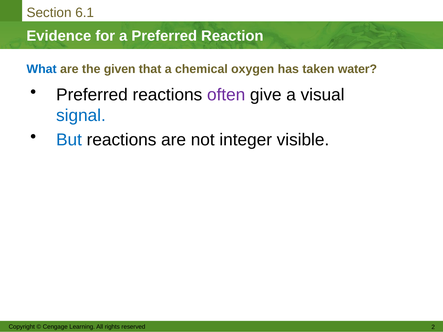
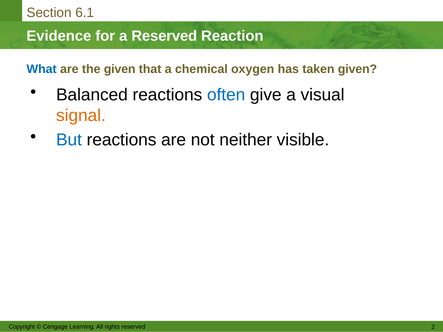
a Preferred: Preferred -> Reserved
taken water: water -> given
Preferred at (92, 95): Preferred -> Balanced
often colour: purple -> blue
signal colour: blue -> orange
integer: integer -> neither
